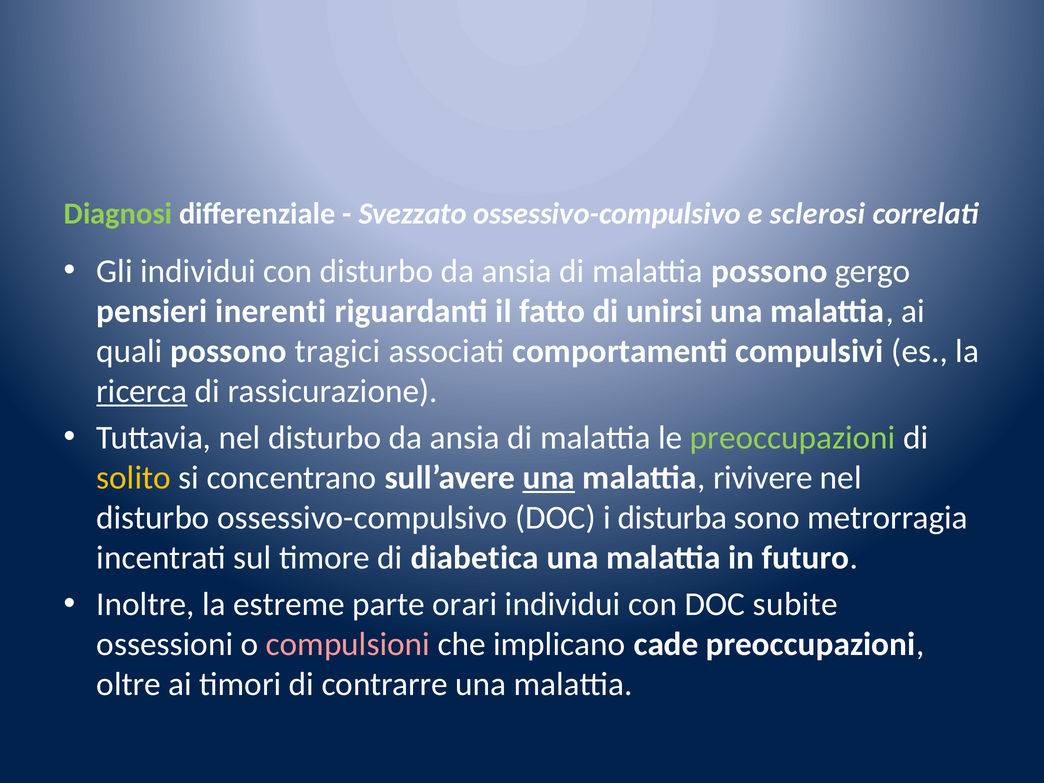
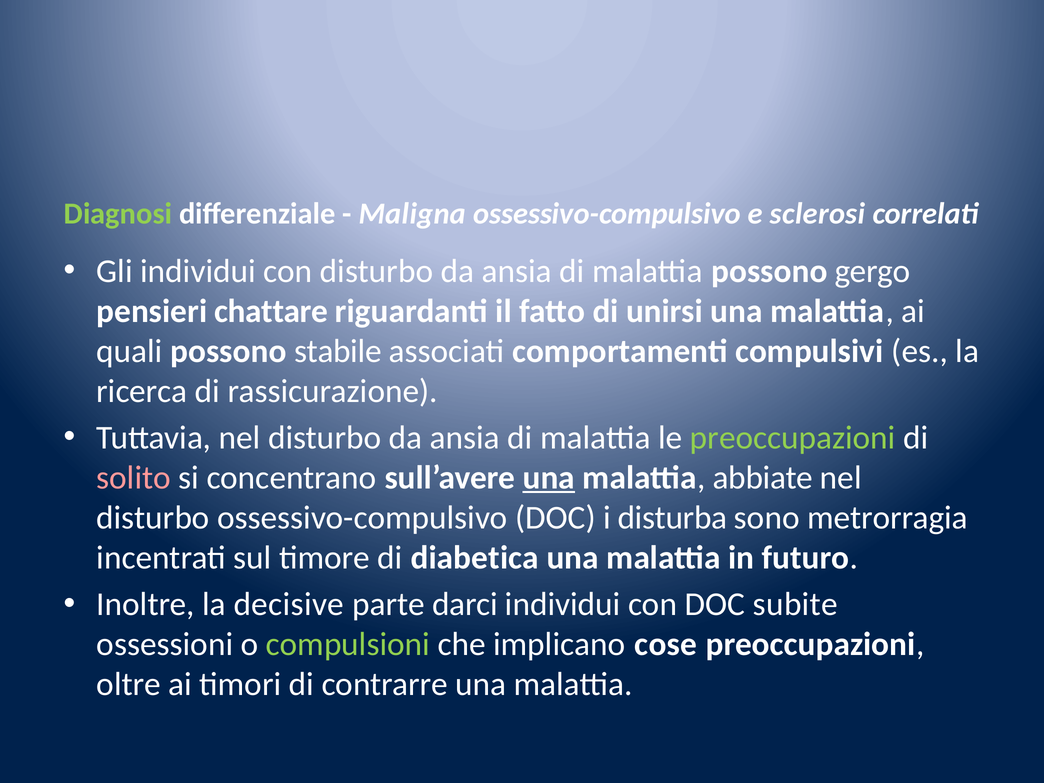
Svezzato: Svezzato -> Maligna
inerenti: inerenti -> chattare
tragici: tragici -> stabile
ricerca underline: present -> none
solito colour: yellow -> pink
rivivere: rivivere -> abbiate
estreme: estreme -> decisive
orari: orari -> darci
compulsioni colour: pink -> light green
cade: cade -> cose
